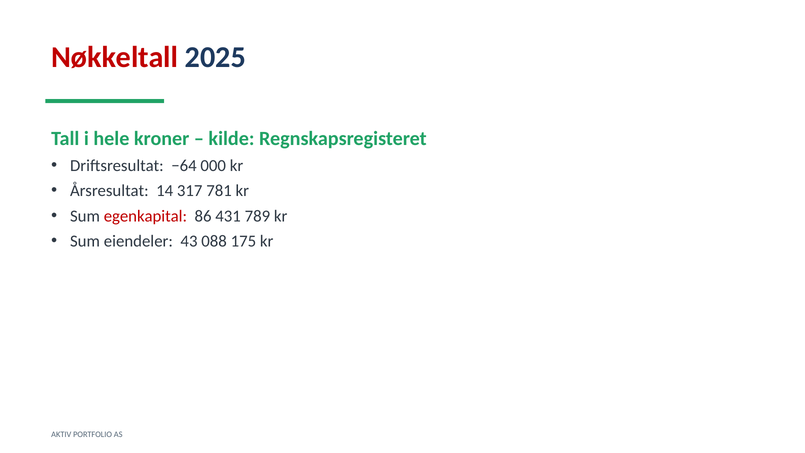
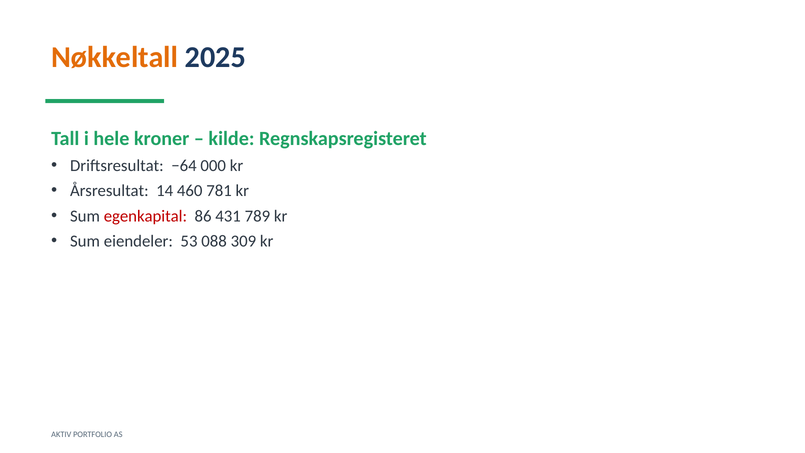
Nøkkeltall colour: red -> orange
317: 317 -> 460
43: 43 -> 53
175: 175 -> 309
